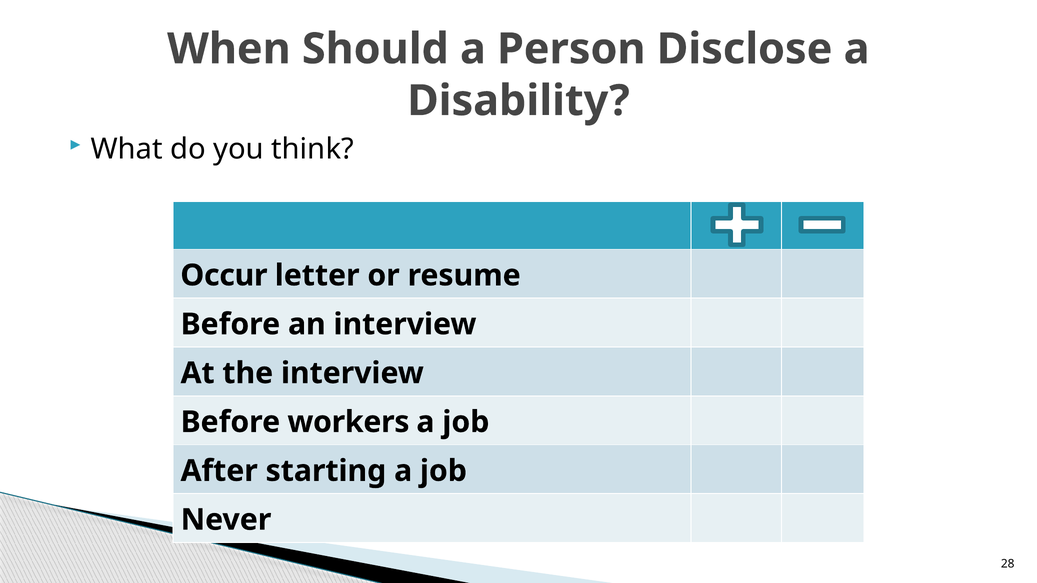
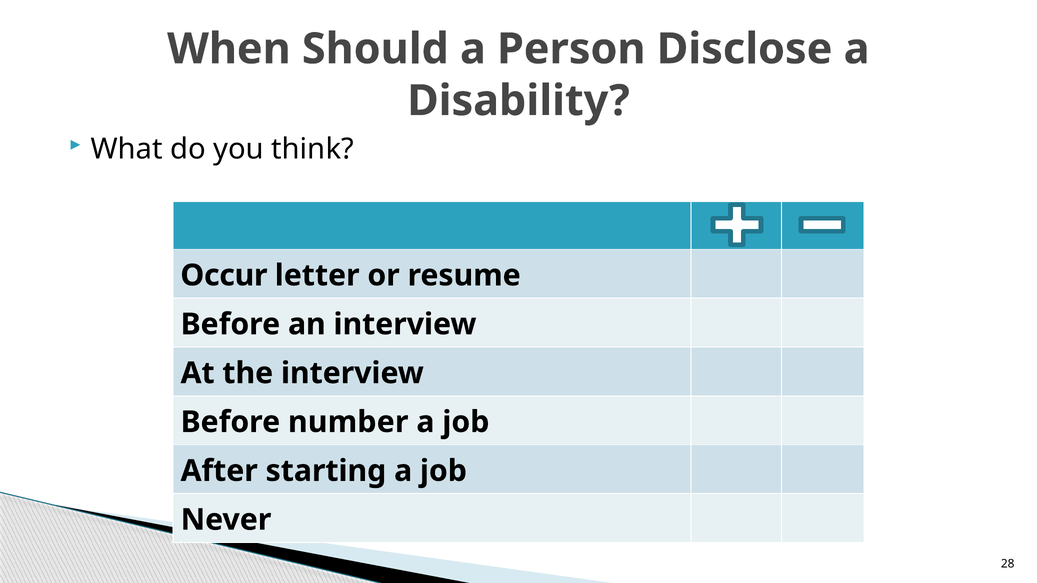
workers: workers -> number
